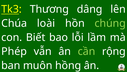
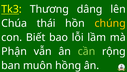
loài: loài -> thái
chúng colour: light green -> yellow
Phép: Phép -> Phận
